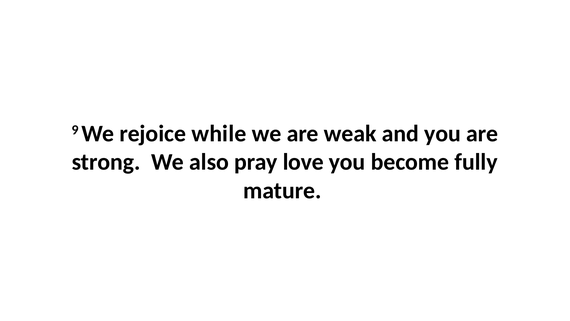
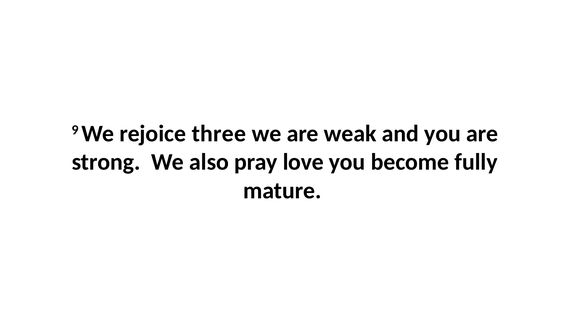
while: while -> three
